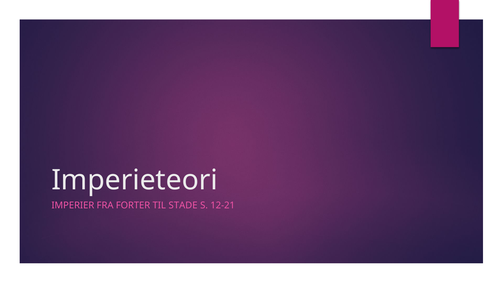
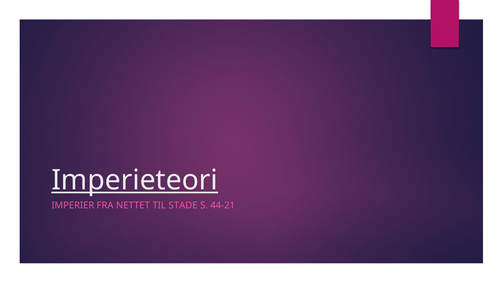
Imperieteori underline: none -> present
FORTER: FORTER -> NETTET
12-21: 12-21 -> 44-21
